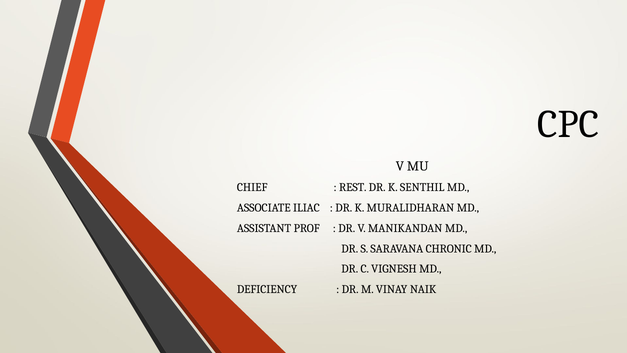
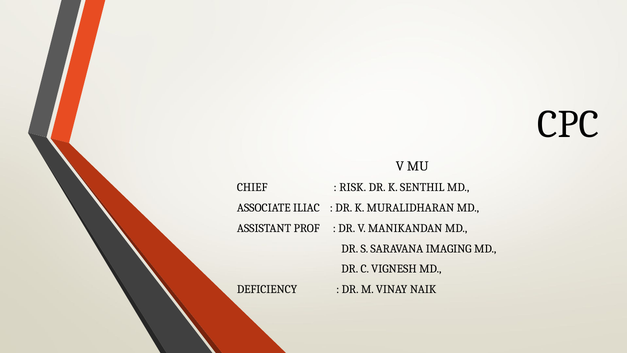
REST: REST -> RISK
CHRONIC: CHRONIC -> IMAGING
